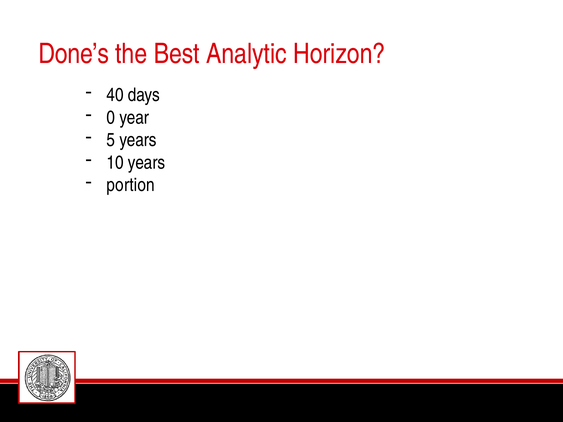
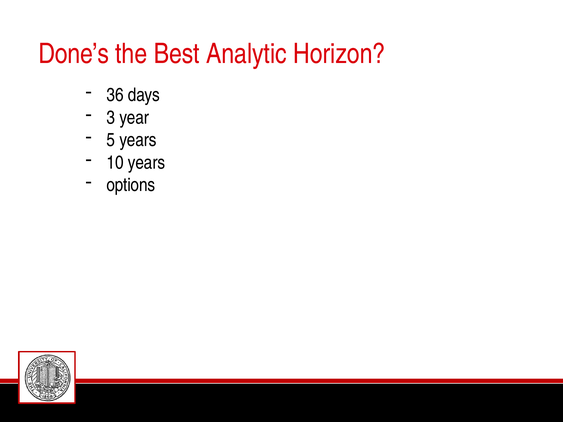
40: 40 -> 36
0: 0 -> 3
portion: portion -> options
